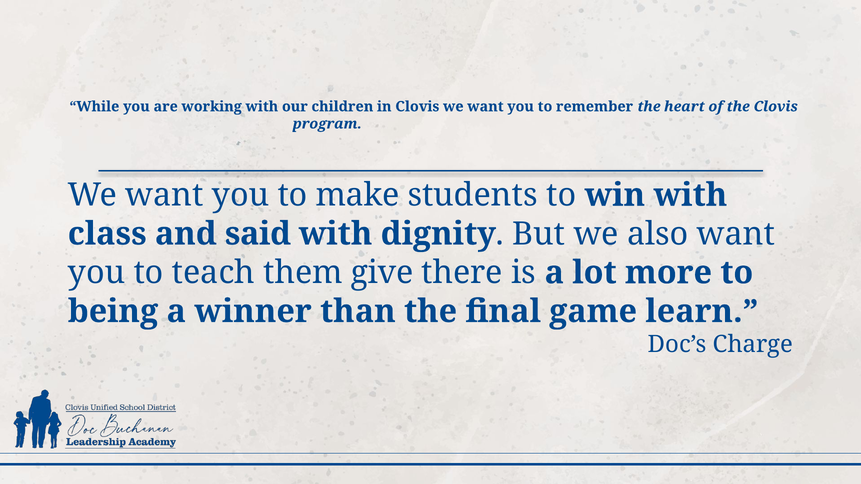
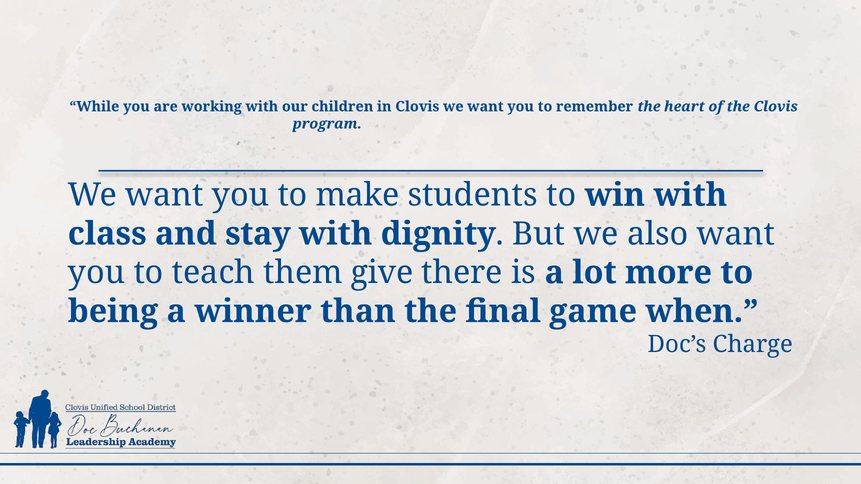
said: said -> stay
learn: learn -> when
